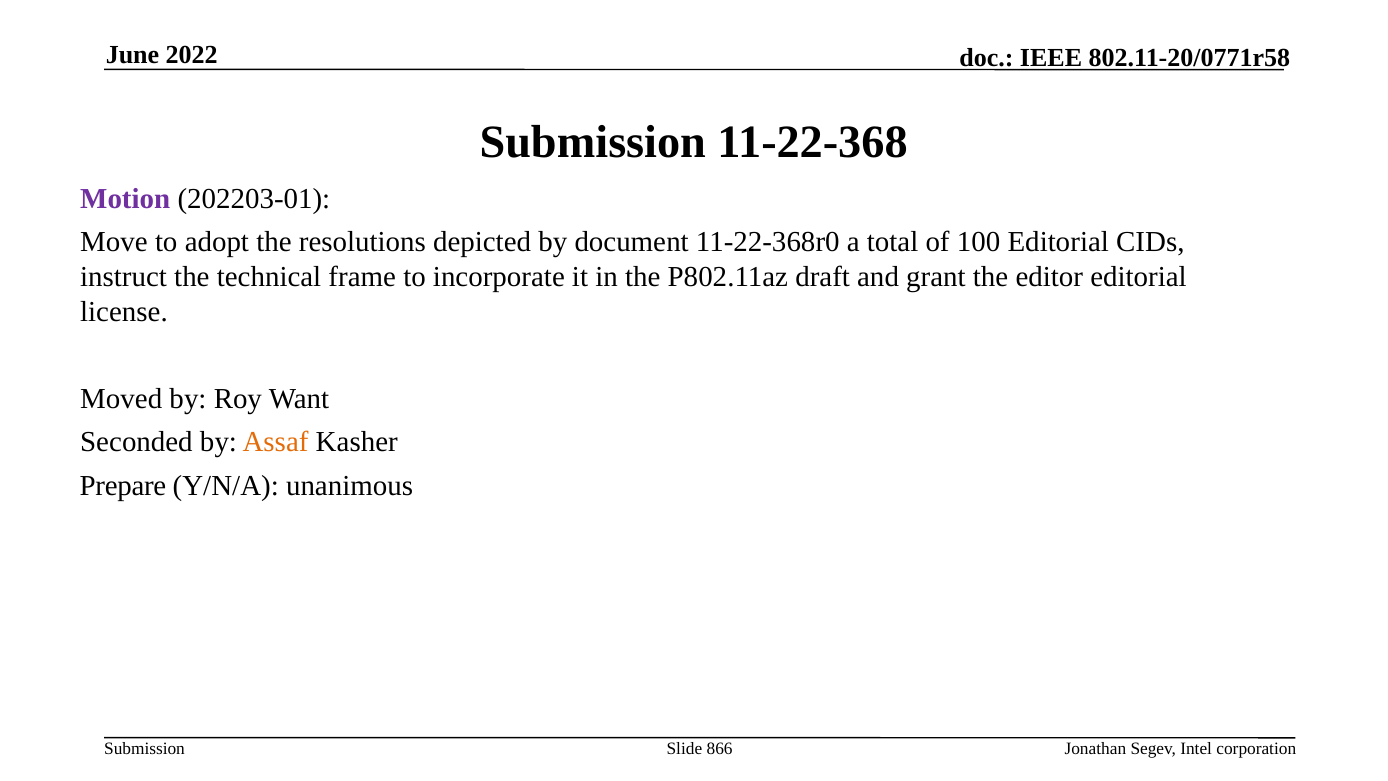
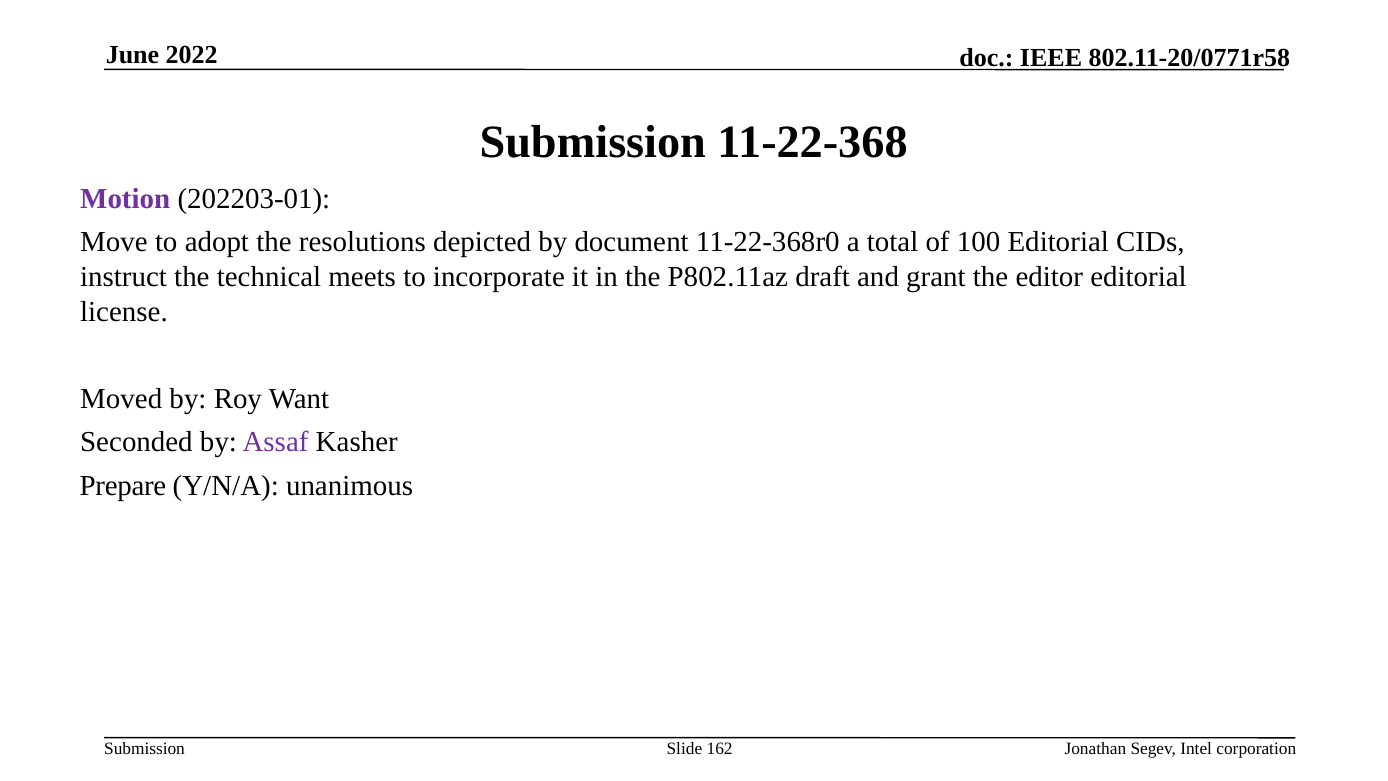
frame: frame -> meets
Assaf colour: orange -> purple
866: 866 -> 162
